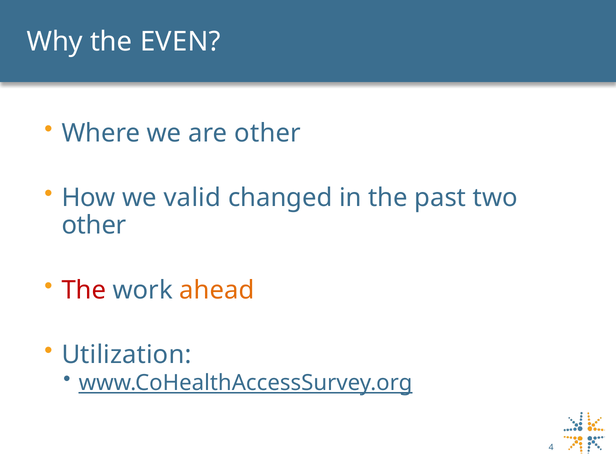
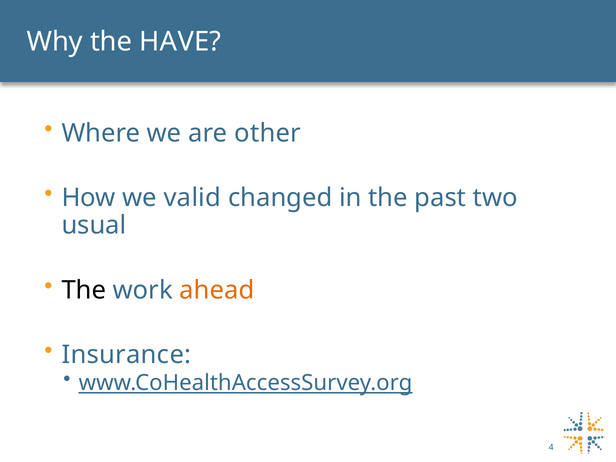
EVEN: EVEN -> HAVE
other at (94, 226): other -> usual
The at (84, 290) colour: red -> black
Utilization: Utilization -> Insurance
